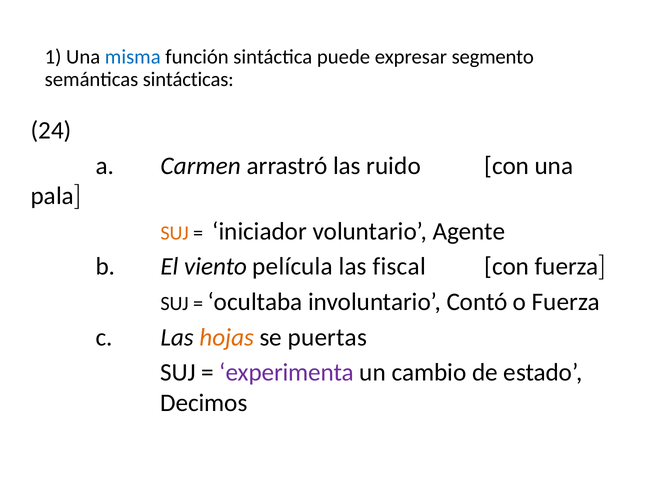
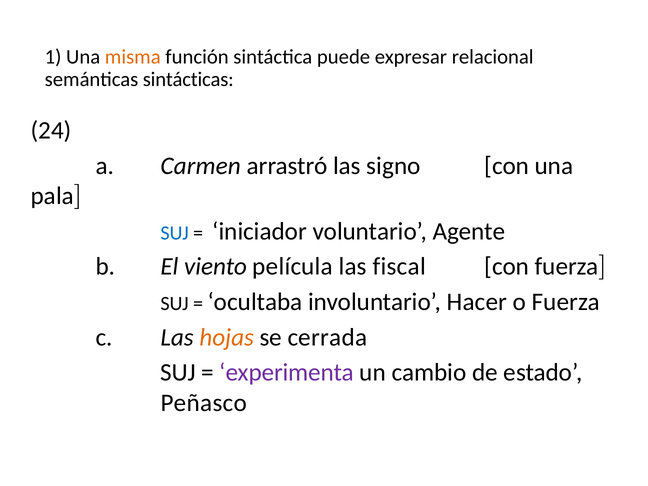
misma colour: blue -> orange
segmento: segmento -> relacional
ruido: ruido -> signo
SUJ at (175, 233) colour: orange -> blue
Contó: Contó -> Hacer
puertas: puertas -> cerrada
Decimos: Decimos -> Peñasco
